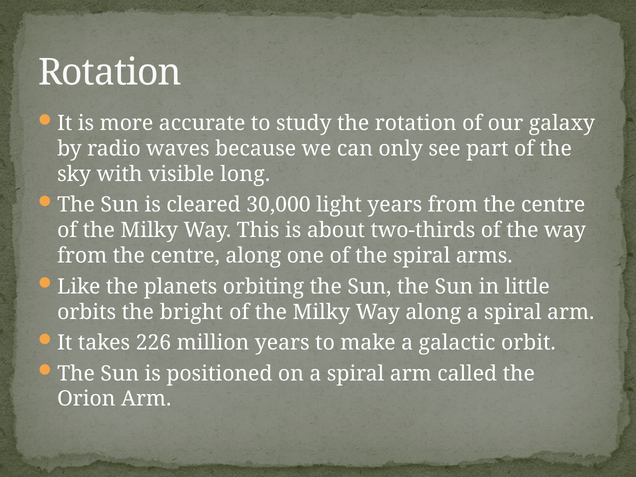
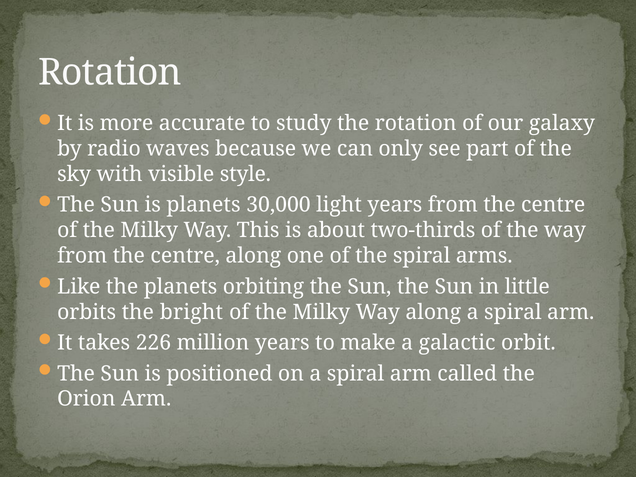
long: long -> style
is cleared: cleared -> planets
